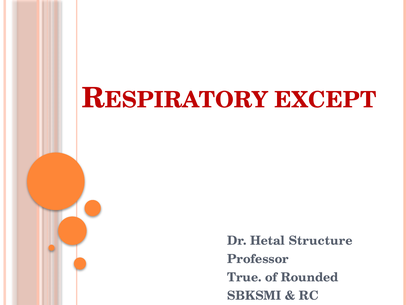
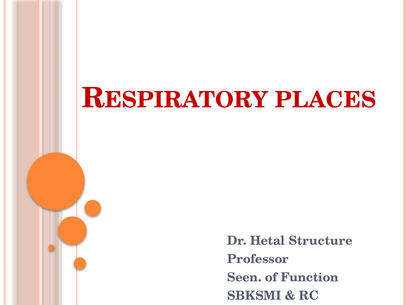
EXCEPT: EXCEPT -> PLACES
True: True -> Seen
Rounded: Rounded -> Function
